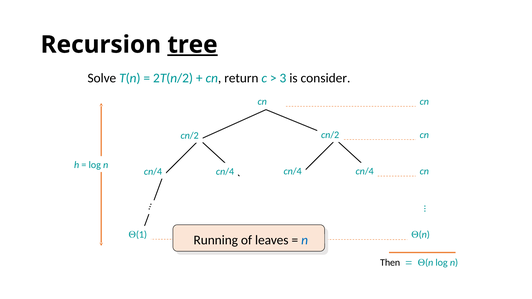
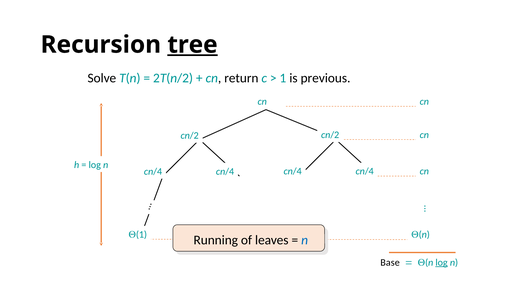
3: 3 -> 1
consider: consider -> previous
Then: Then -> Base
log at (442, 263) underline: none -> present
